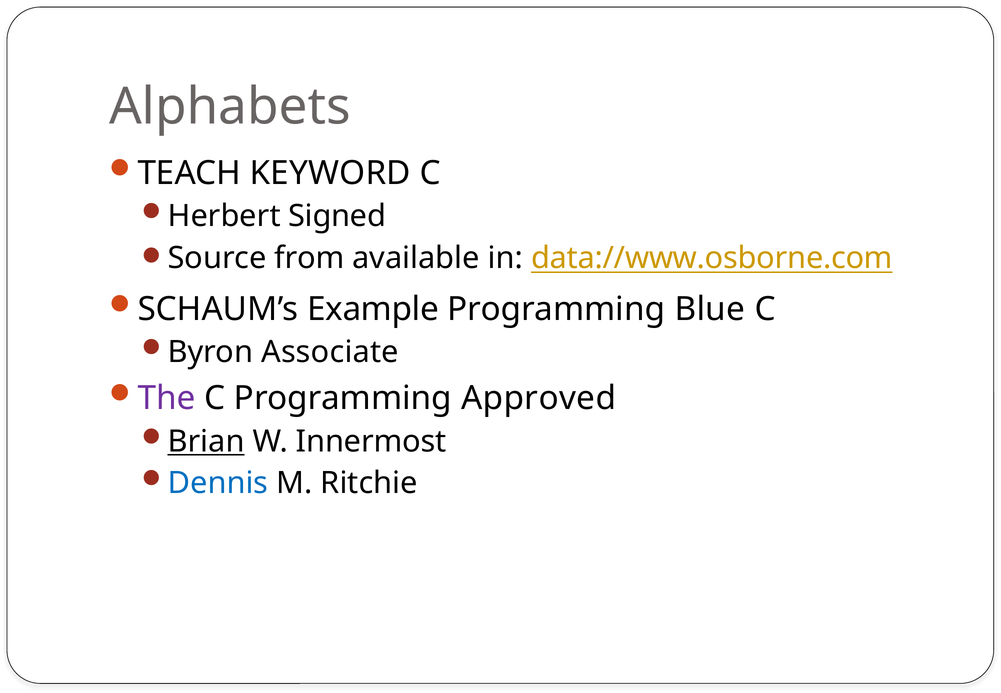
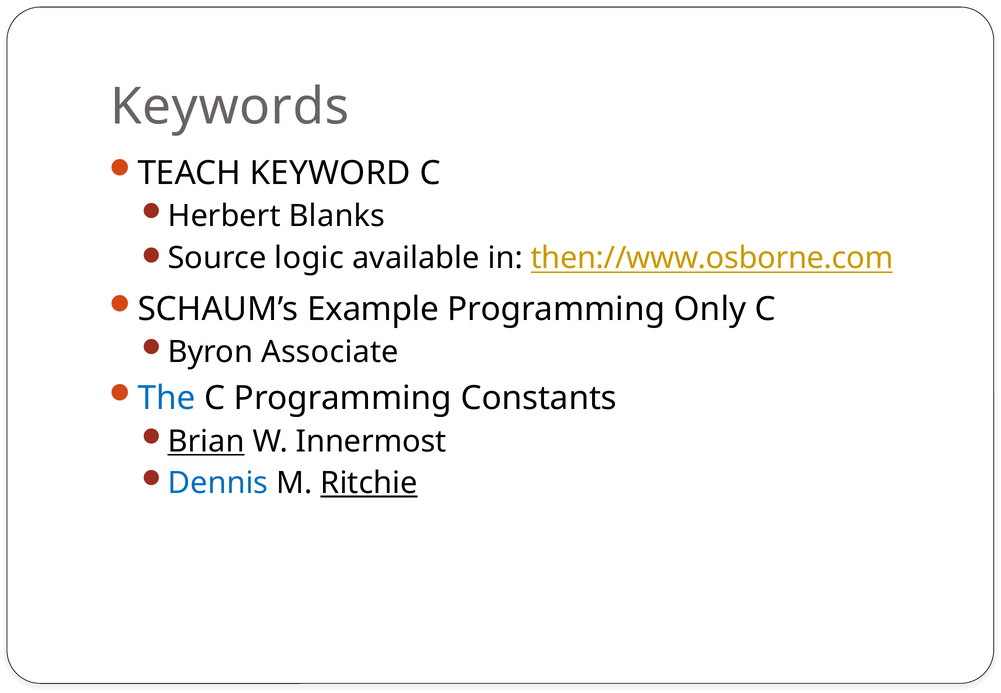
Alphabets: Alphabets -> Keywords
Signed: Signed -> Blanks
from: from -> logic
data://www.osborne.com: data://www.osborne.com -> then://www.osborne.com
Blue: Blue -> Only
The colour: purple -> blue
Approved: Approved -> Constants
Ritchie underline: none -> present
